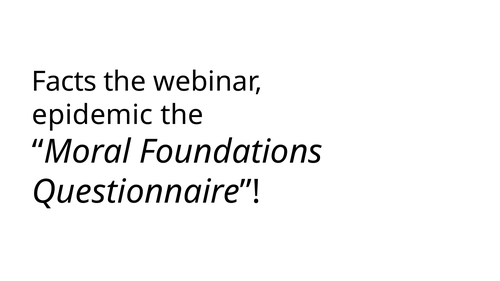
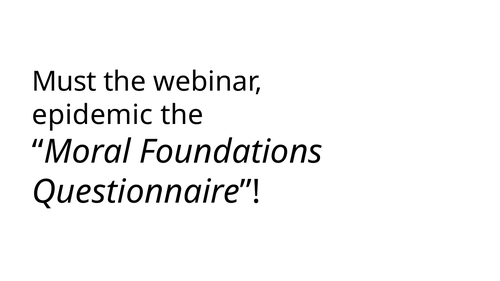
Facts: Facts -> Must
